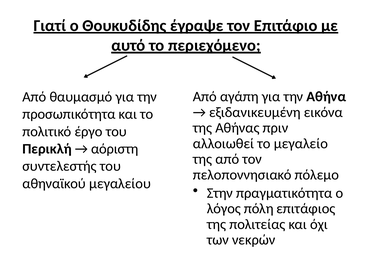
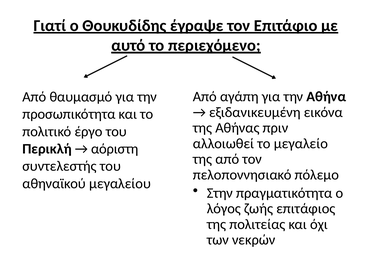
πόλη: πόλη -> ζωής
